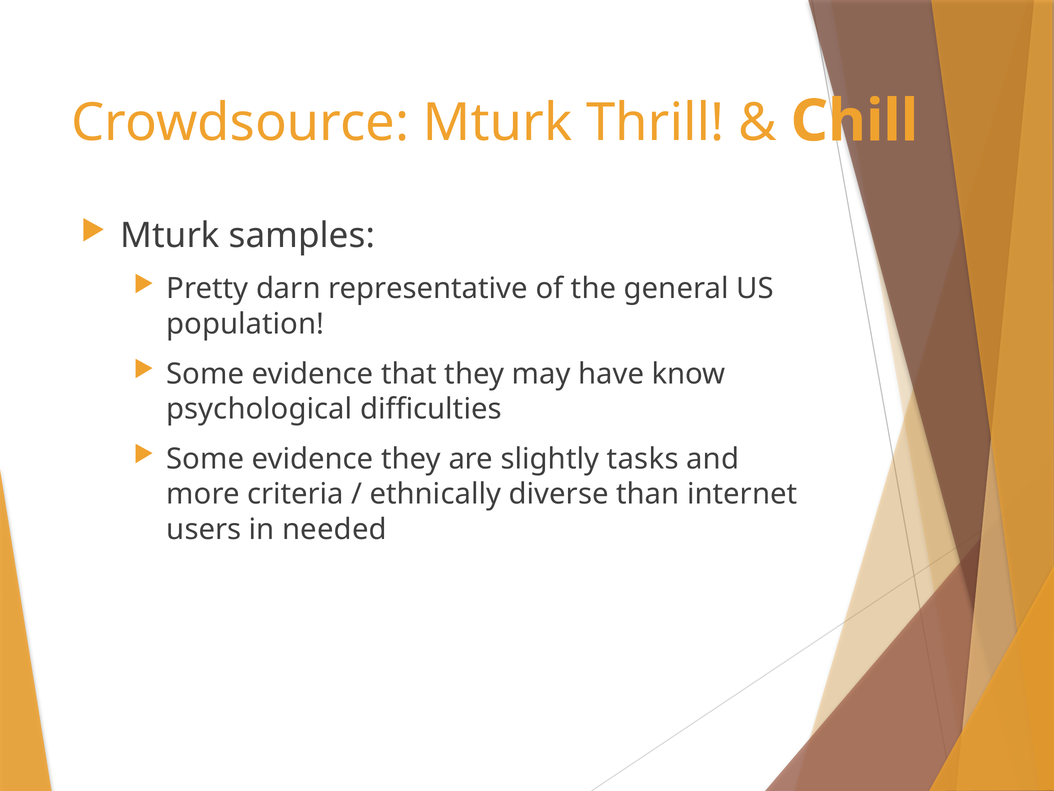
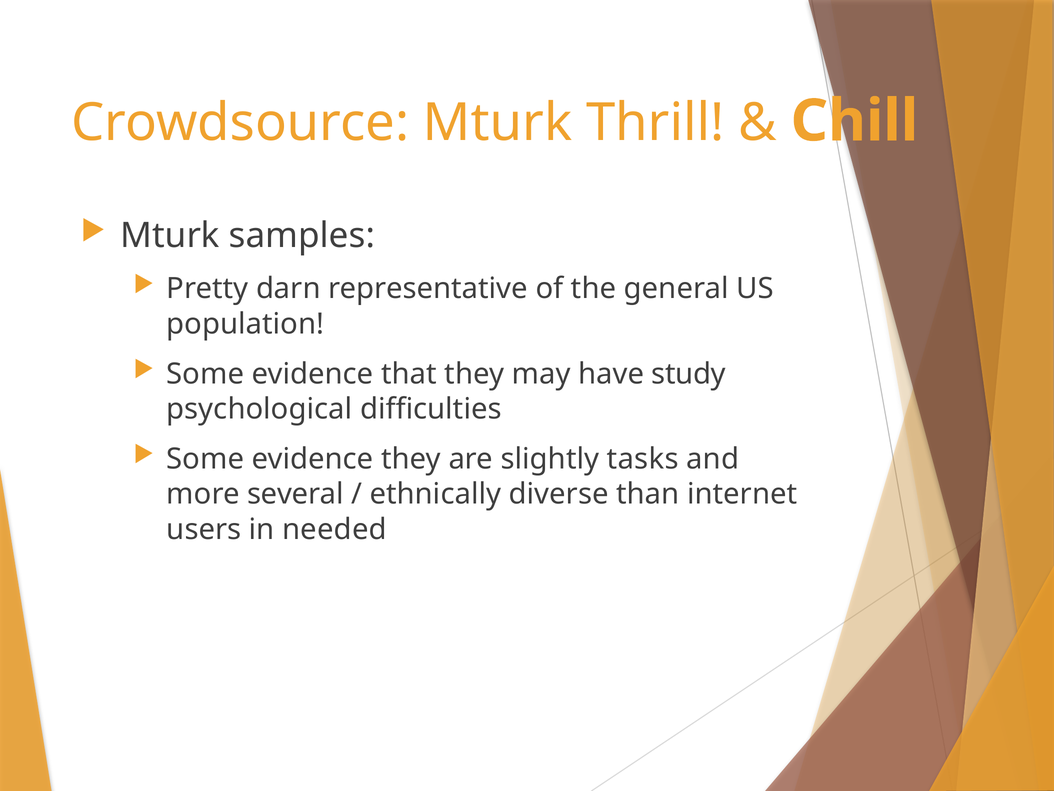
know: know -> study
criteria: criteria -> several
